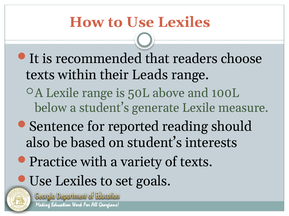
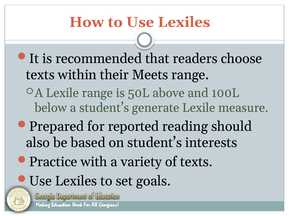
Leads: Leads -> Meets
Sentence: Sentence -> Prepared
